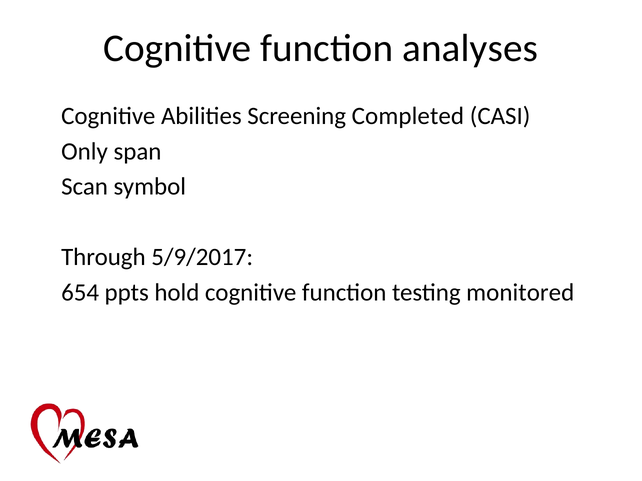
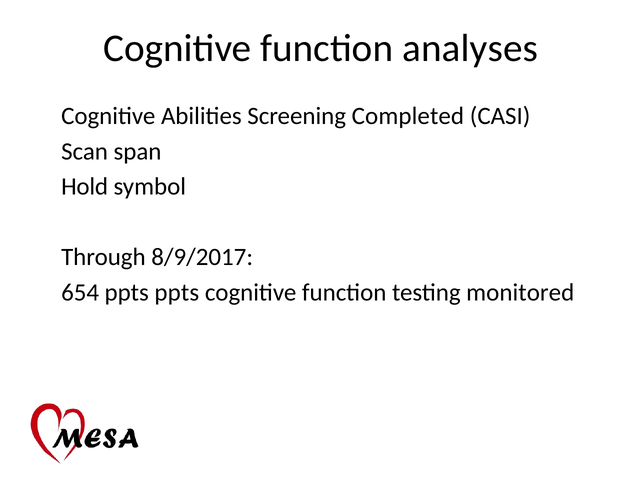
Only: Only -> Scan
Scan: Scan -> Hold
5/9/2017: 5/9/2017 -> 8/9/2017
ppts hold: hold -> ppts
